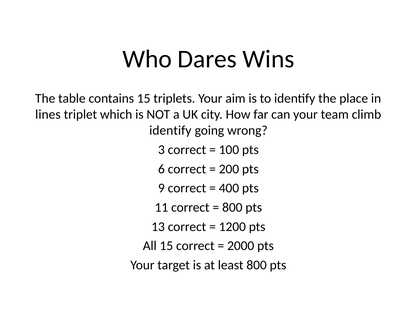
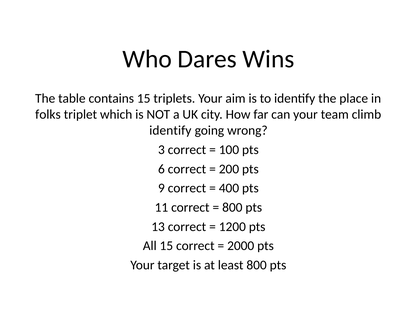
lines: lines -> folks
